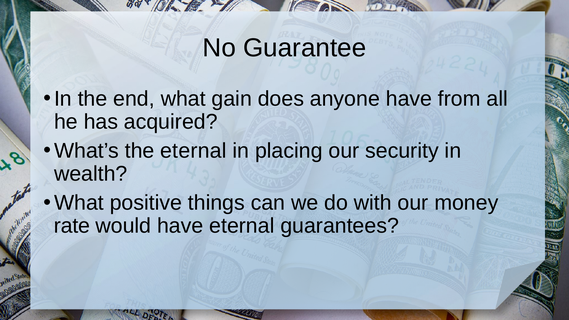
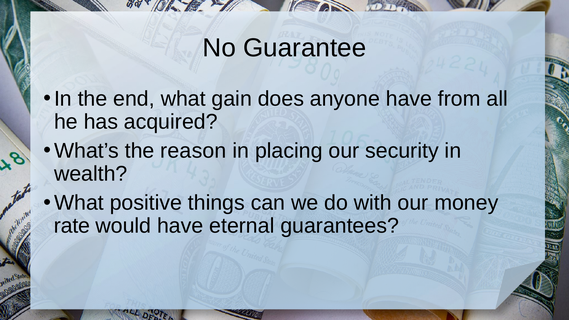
the eternal: eternal -> reason
